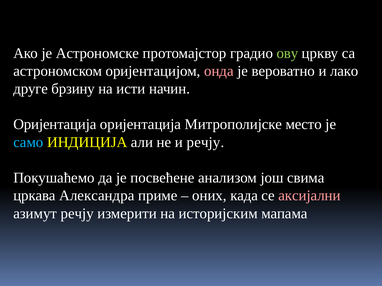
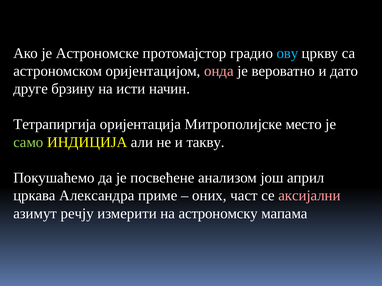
ову colour: light green -> light blue
лако: лако -> дато
Оријентација at (55, 125): Оријентација -> Тетрапиргија
само colour: light blue -> light green
и речју: речју -> такву
свима: свима -> април
када: када -> част
историјским: историјским -> астрономску
